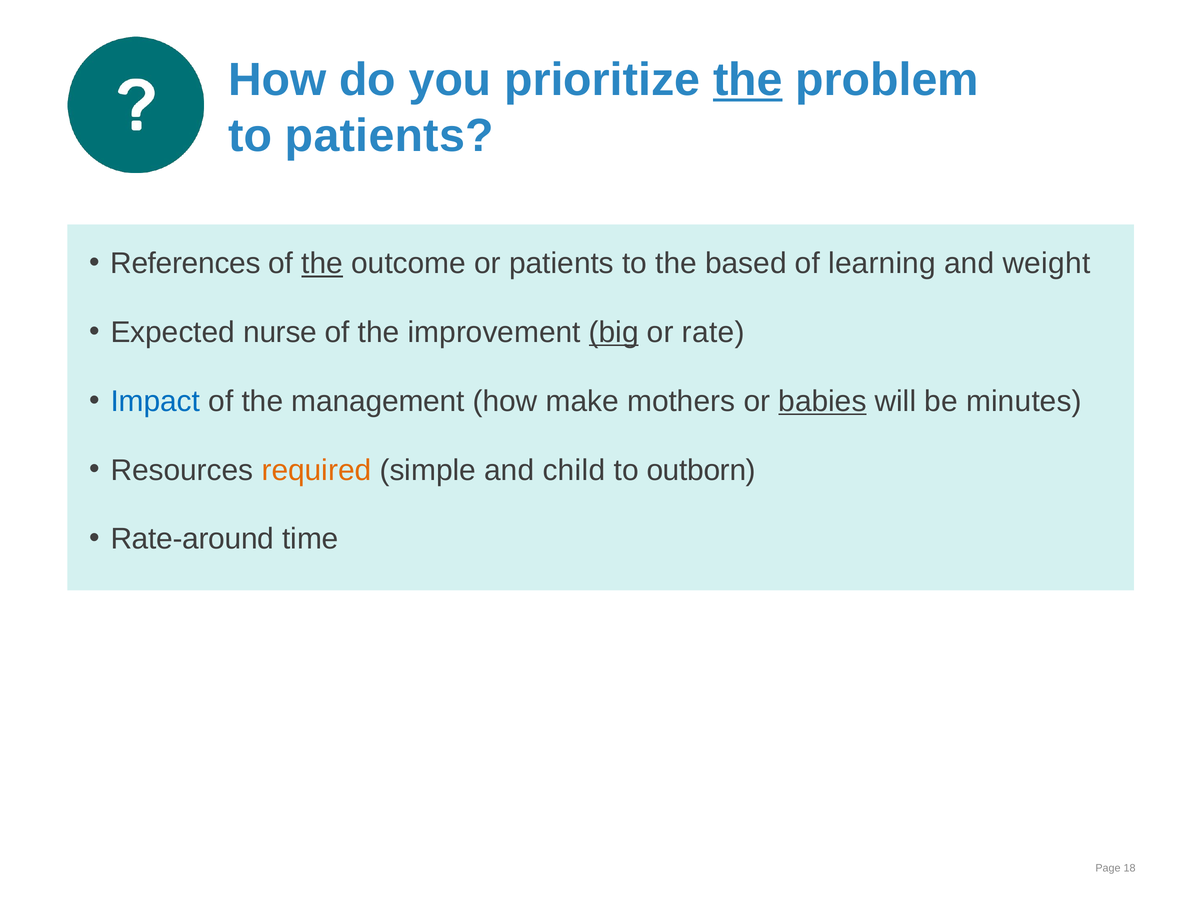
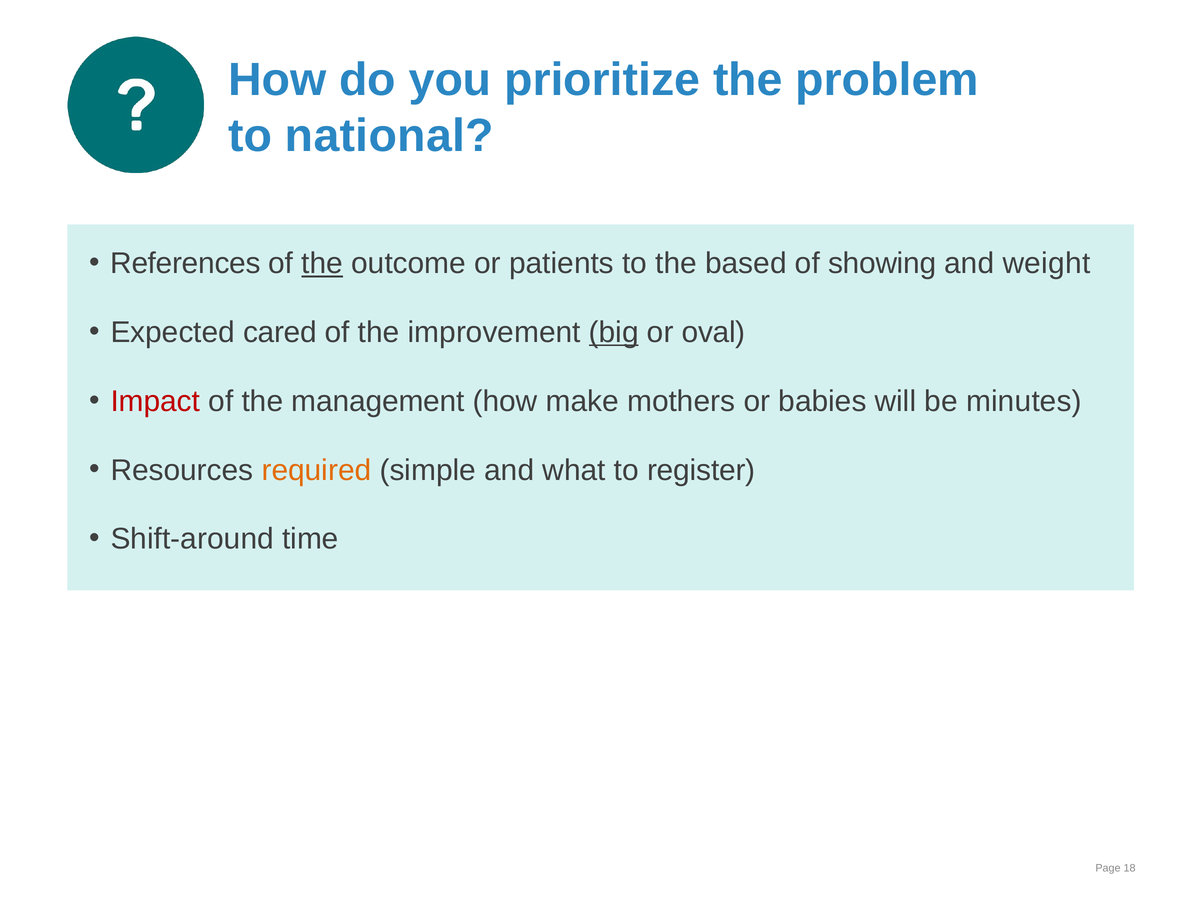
the at (748, 80) underline: present -> none
to patients: patients -> national
learning: learning -> showing
nurse: nurse -> cared
rate: rate -> oval
Impact colour: blue -> red
babies underline: present -> none
child: child -> what
outborn: outborn -> register
Rate-around: Rate-around -> Shift-around
